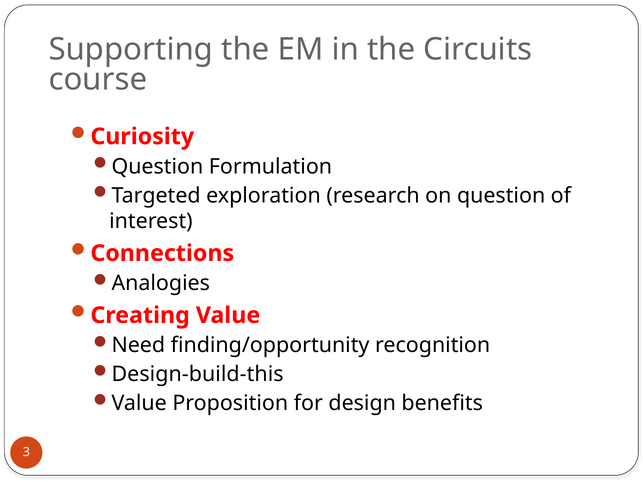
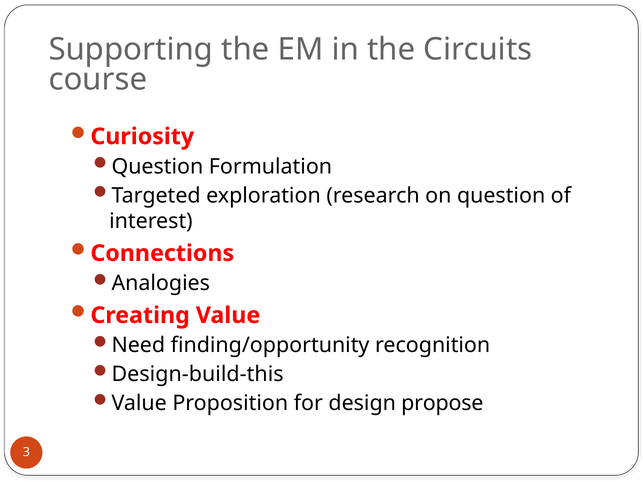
benefits: benefits -> propose
